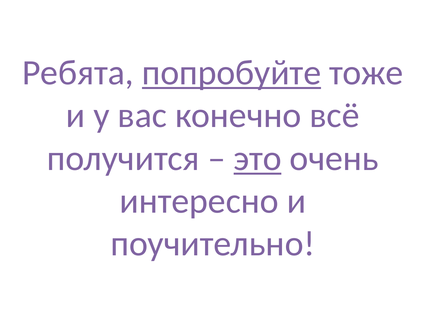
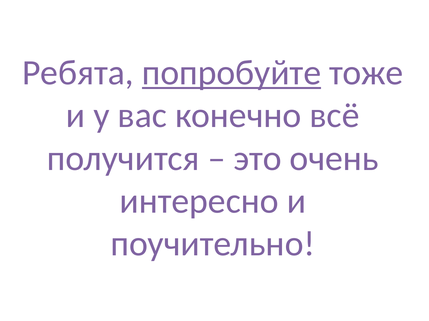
это underline: present -> none
